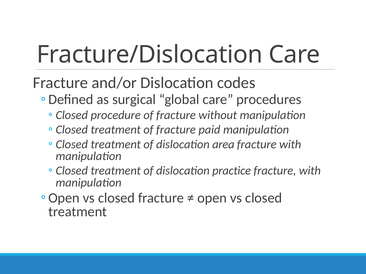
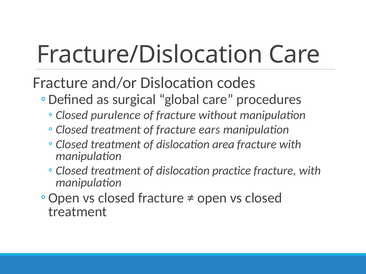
procedure: procedure -> purulence
paid: paid -> ears
